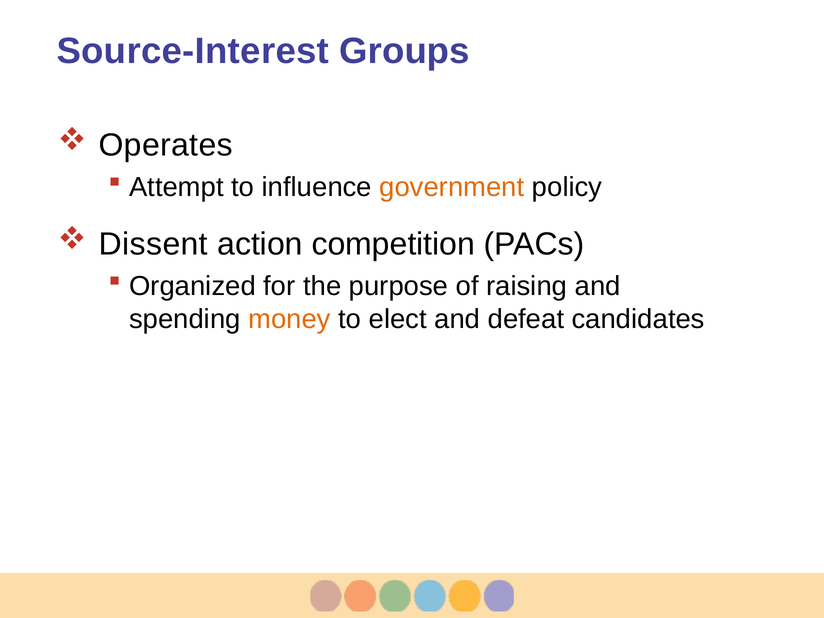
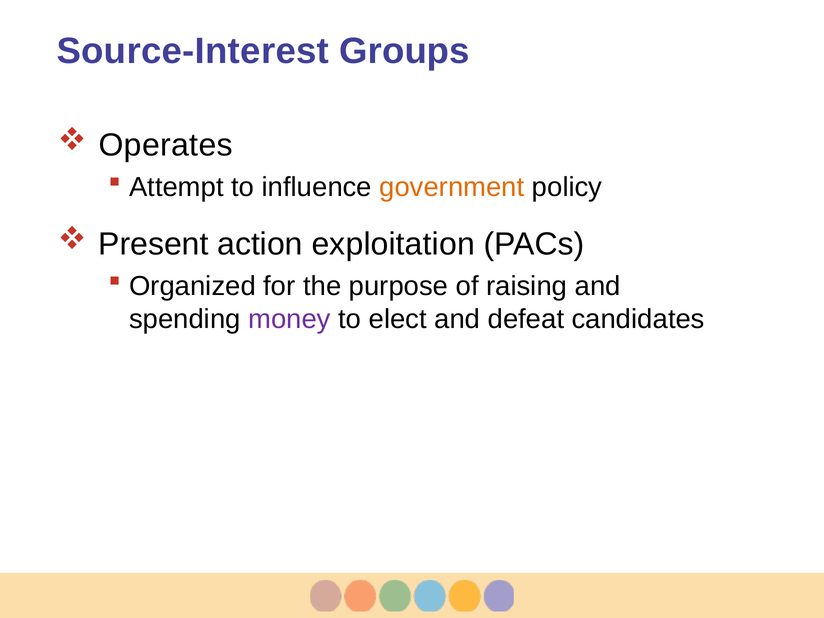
Dissent: Dissent -> Present
competition: competition -> exploitation
money colour: orange -> purple
